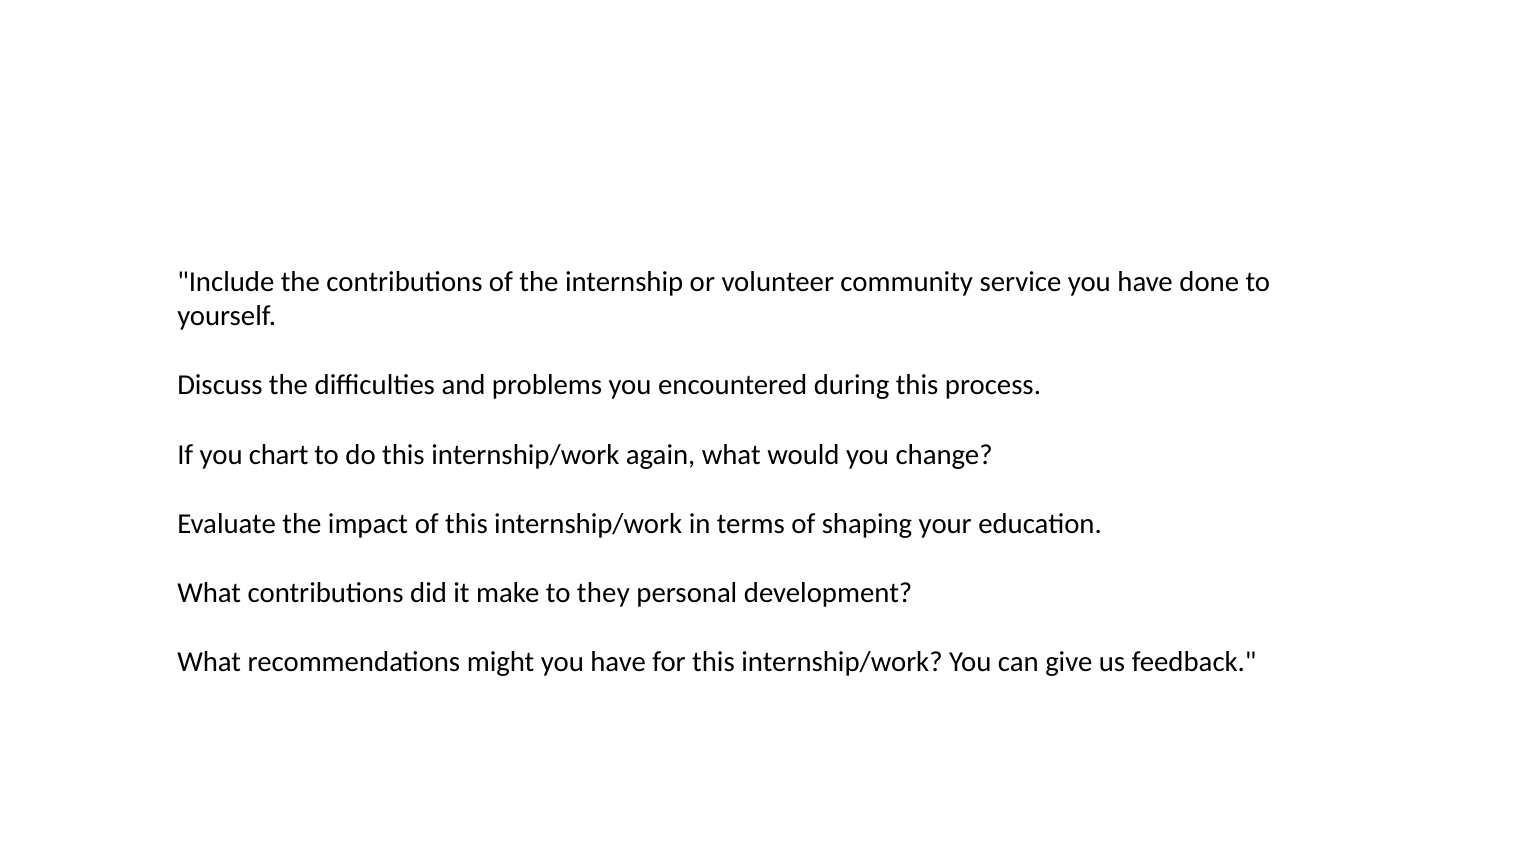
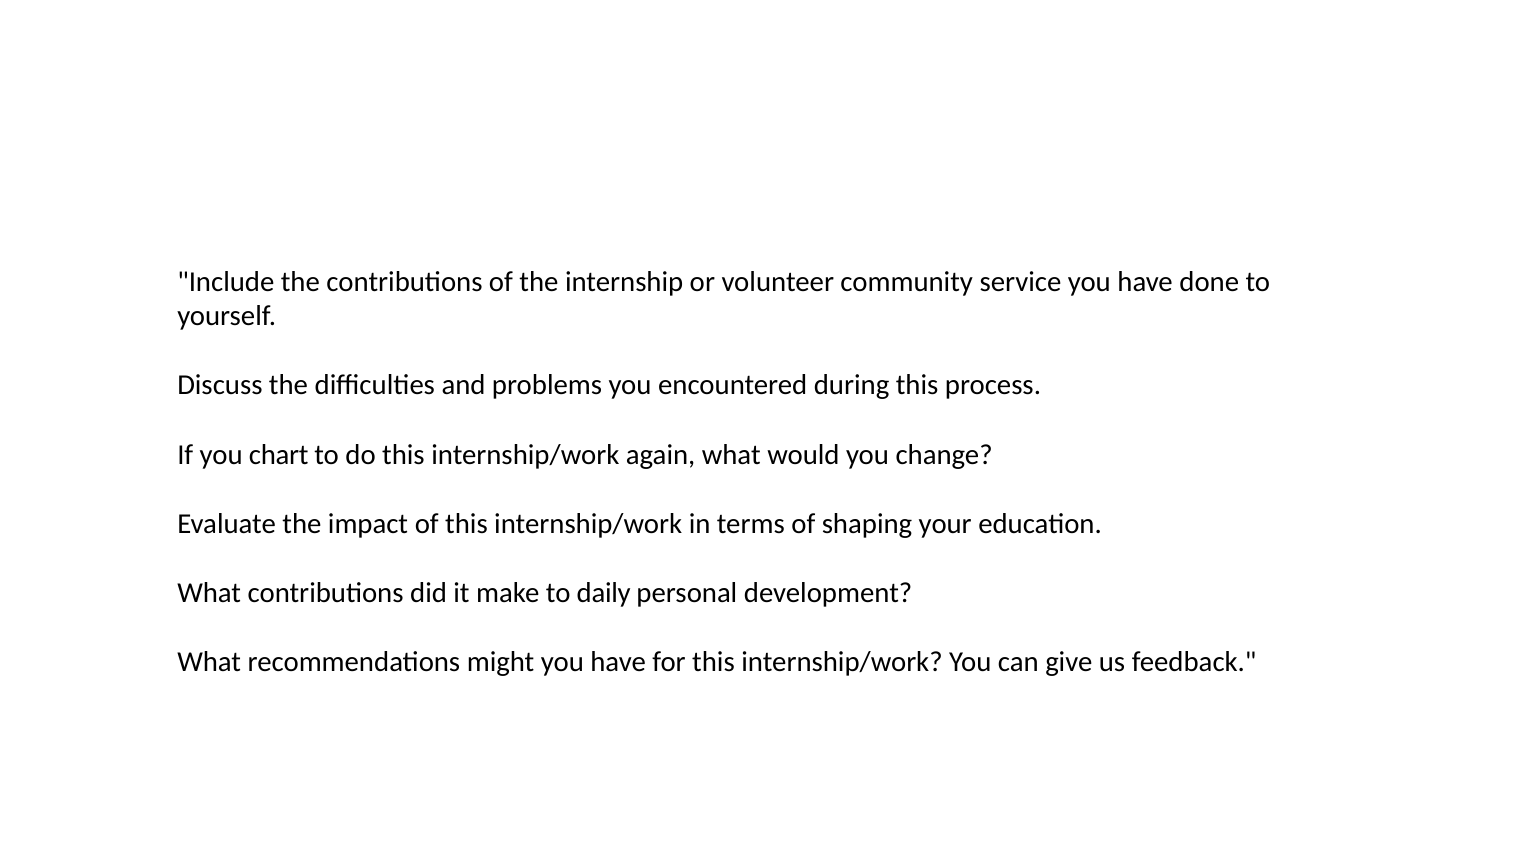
they: they -> daily
